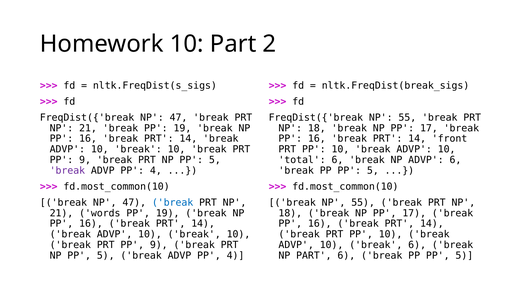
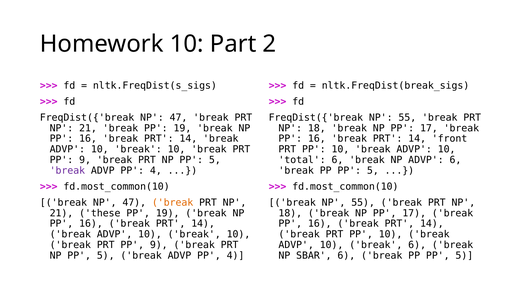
break at (173, 203) colour: blue -> orange
words: words -> these
NP PART: PART -> SBAR
